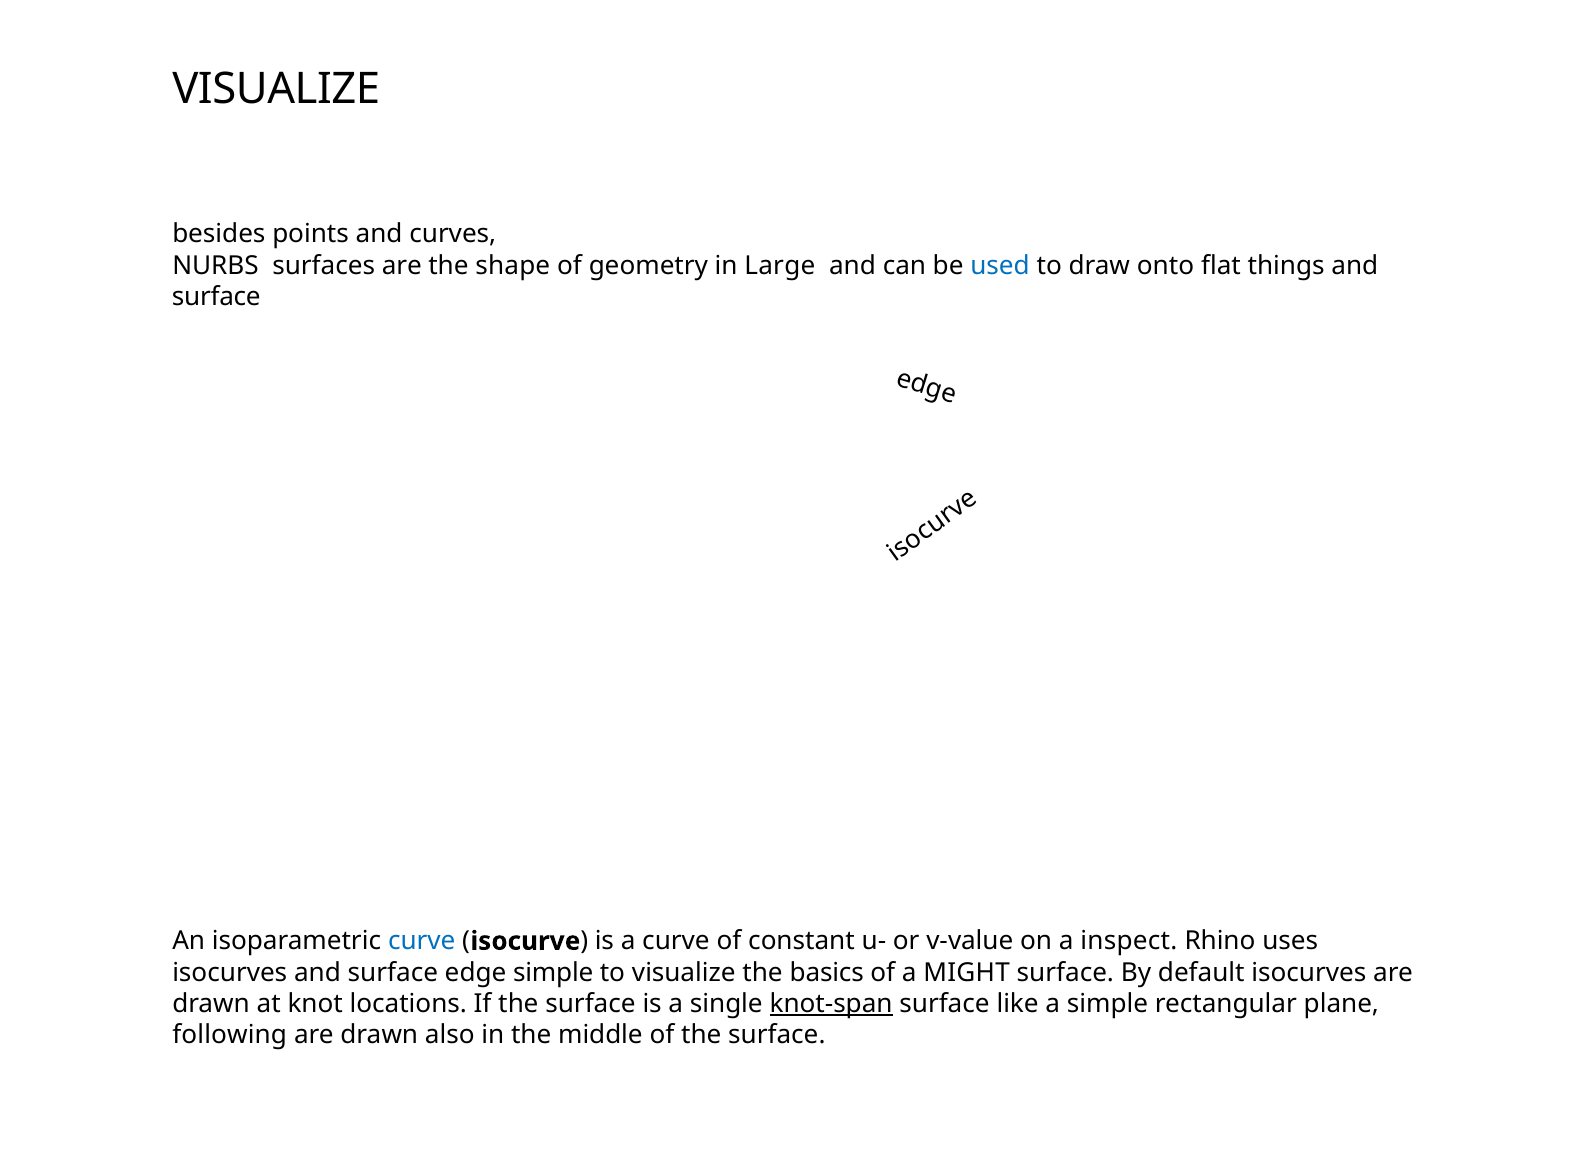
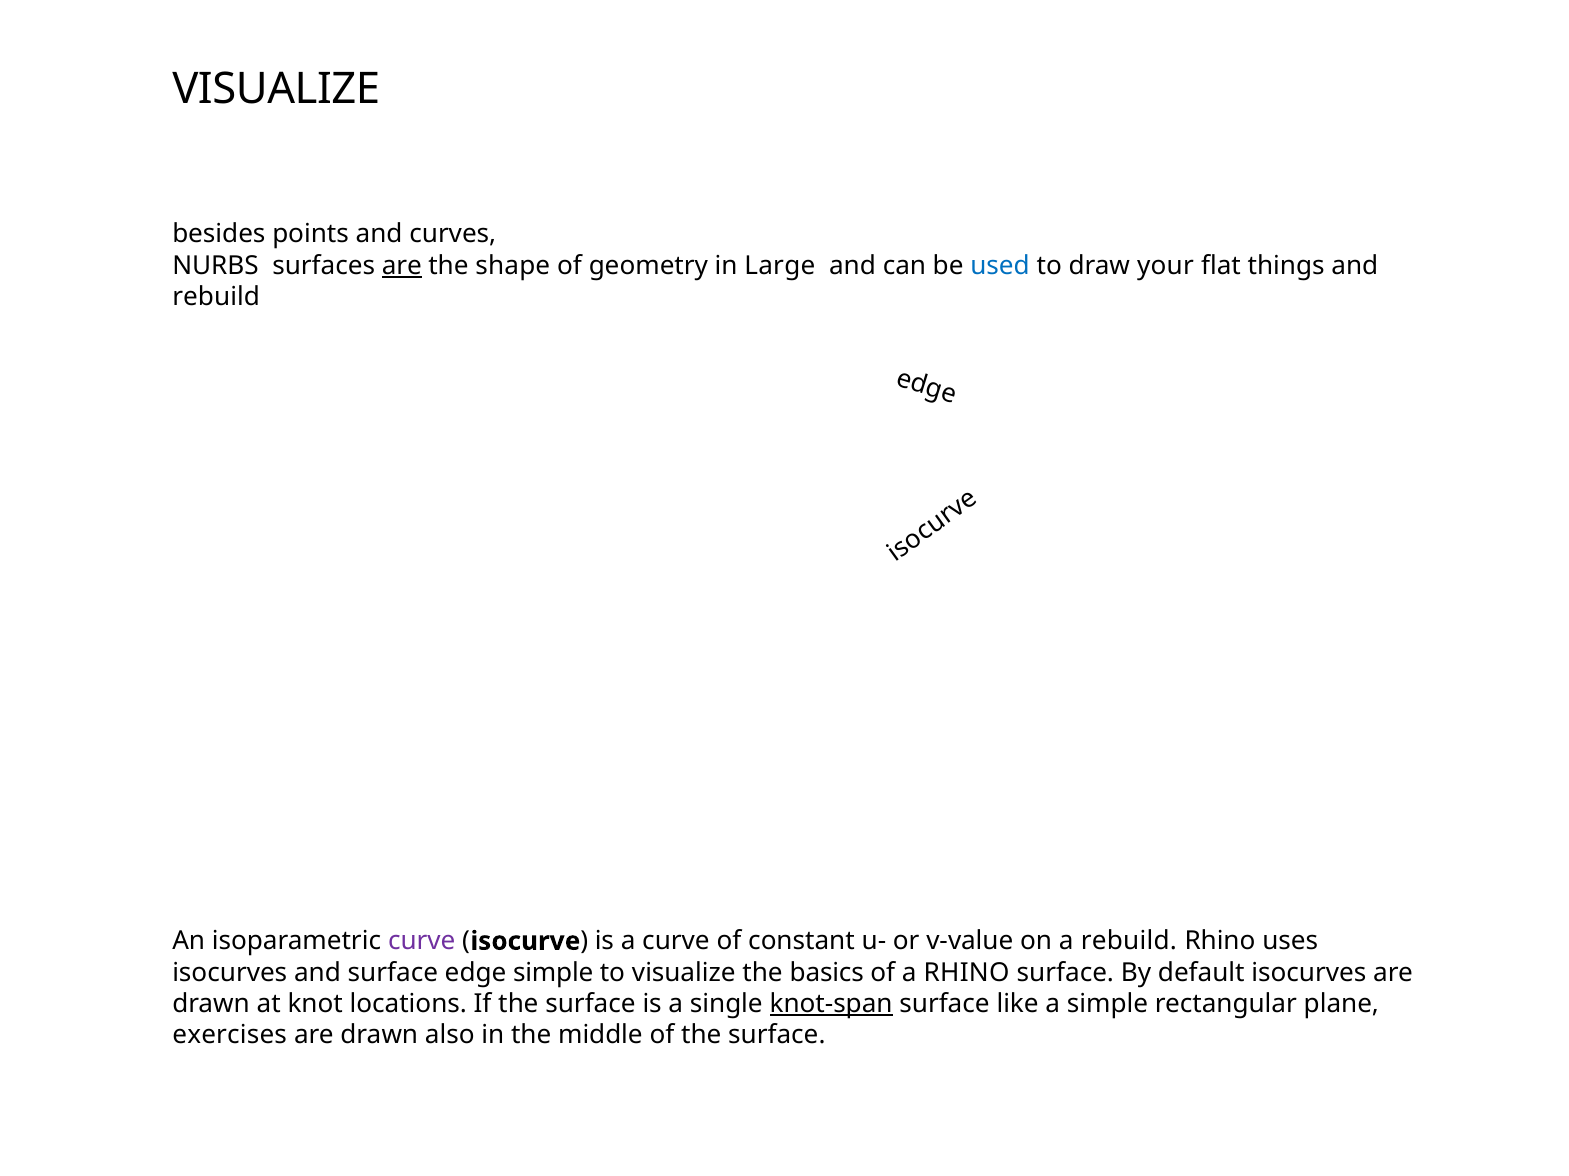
are at (402, 266) underline: none -> present
onto: onto -> your
surface at (216, 297): surface -> rebuild
curve at (422, 942) colour: blue -> purple
a inspect: inspect -> rebuild
a MIGHT: MIGHT -> RHINO
following: following -> exercises
